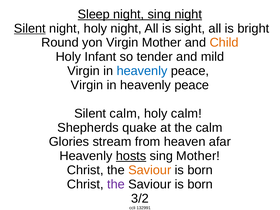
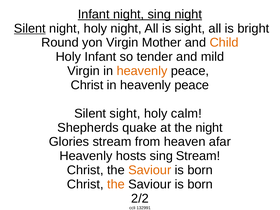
Sleep at (94, 14): Sleep -> Infant
heavenly at (142, 71) colour: blue -> orange
Virgin at (87, 85): Virgin -> Christ
Silent calm: calm -> sight
the calm: calm -> night
hosts underline: present -> none
sing Mother: Mother -> Stream
the at (116, 184) colour: purple -> orange
3/2: 3/2 -> 2/2
